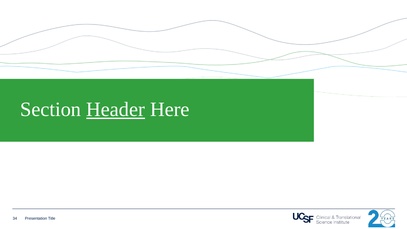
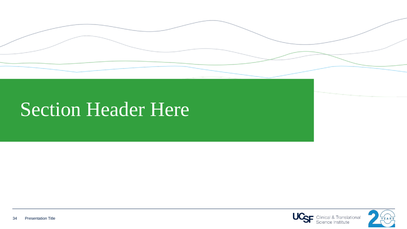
Header underline: present -> none
